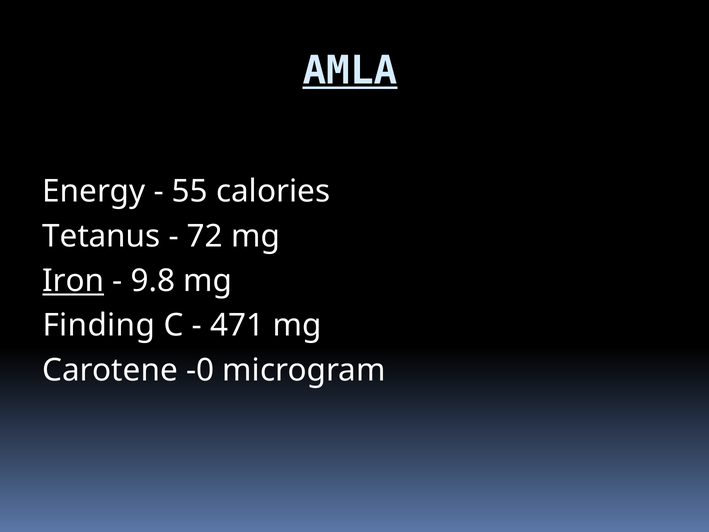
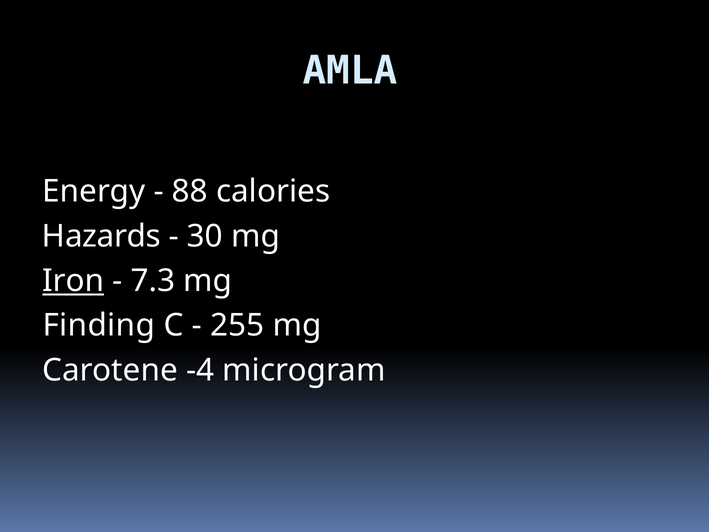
AMLA underline: present -> none
55: 55 -> 88
Tetanus: Tetanus -> Hazards
72: 72 -> 30
9.8: 9.8 -> 7.3
471: 471 -> 255
-0: -0 -> -4
